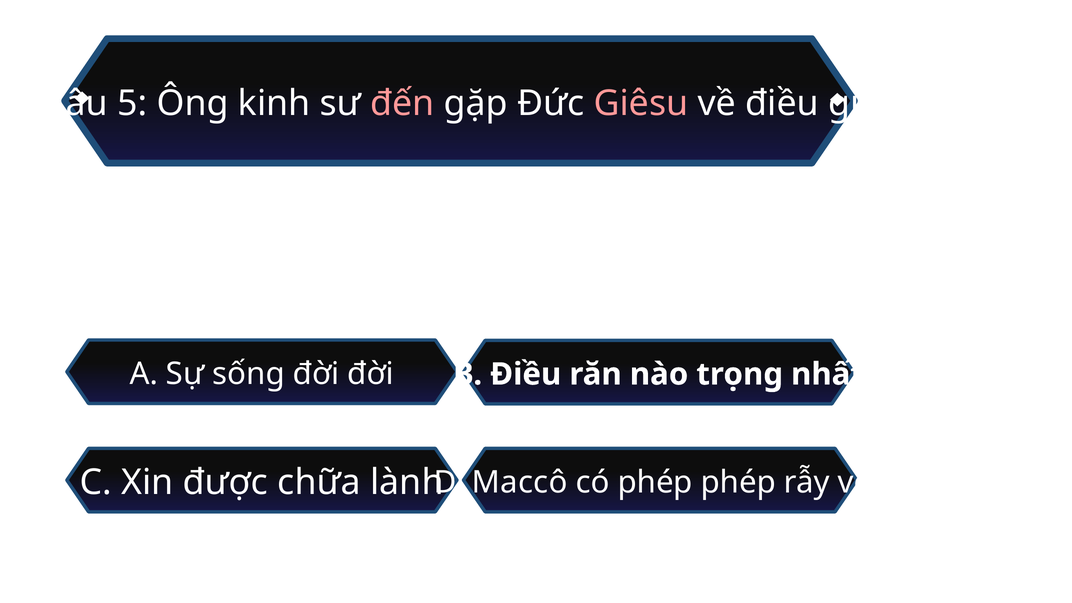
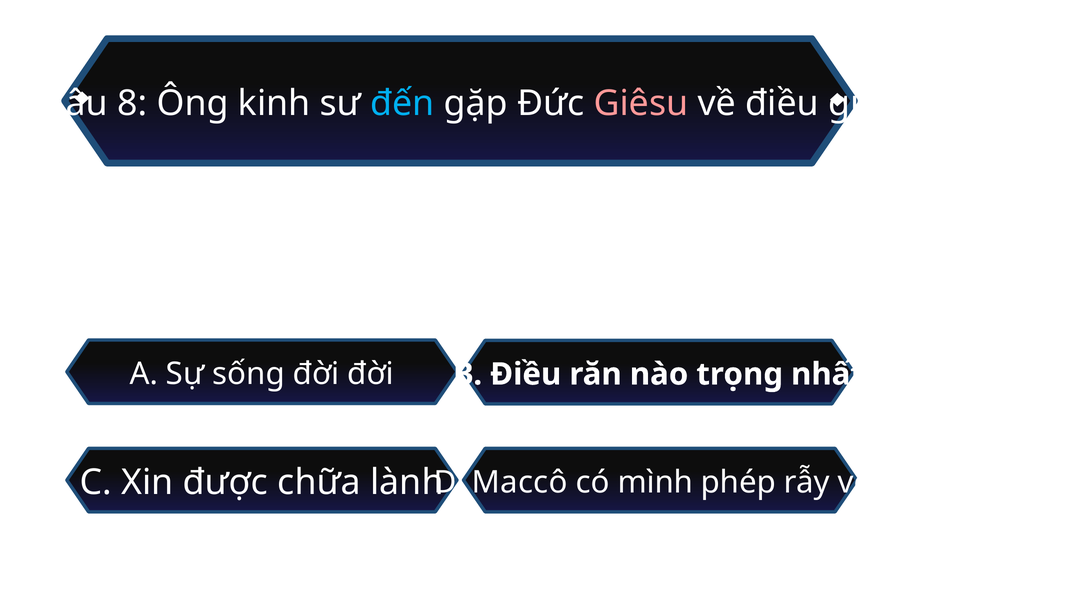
5: 5 -> 8
đến colour: pink -> light blue
có phép: phép -> mình
